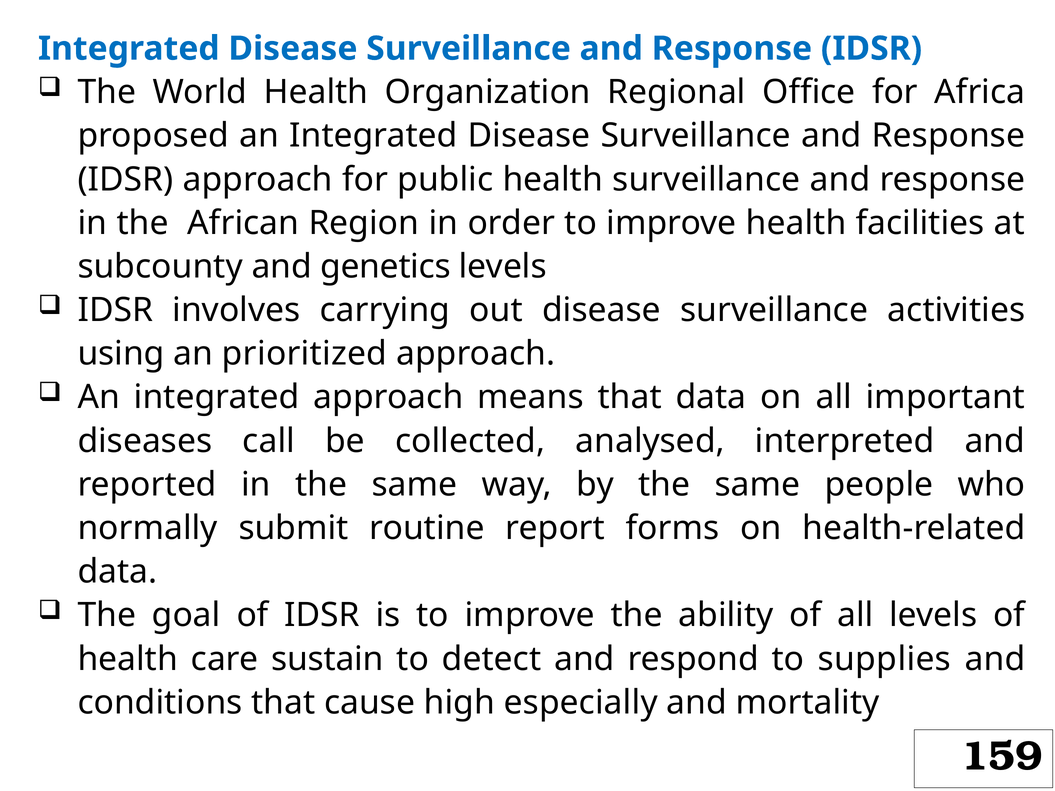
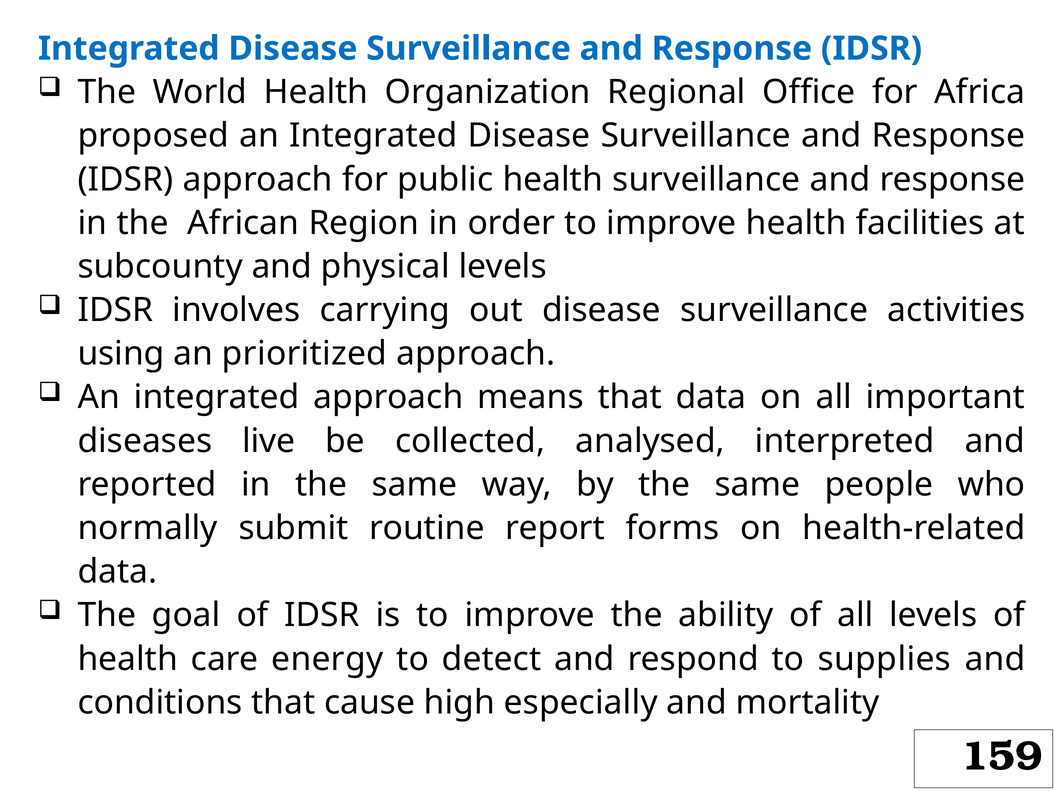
genetics: genetics -> physical
call: call -> live
sustain: sustain -> energy
